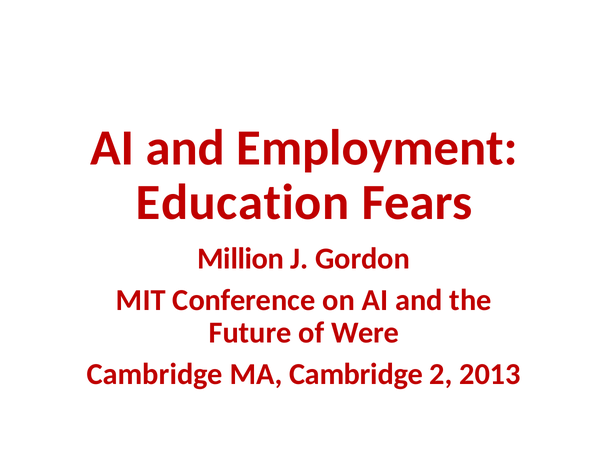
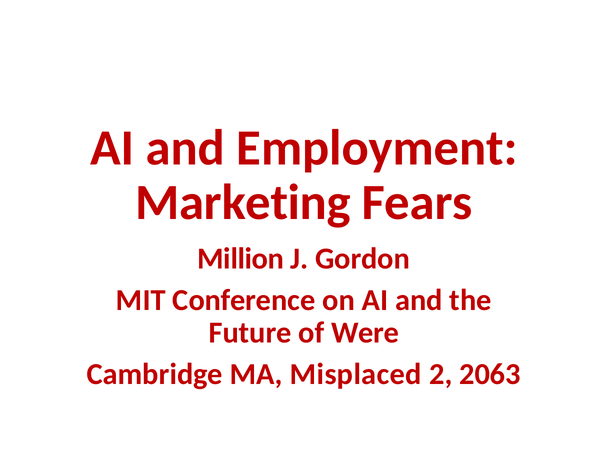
Education: Education -> Marketing
MA Cambridge: Cambridge -> Misplaced
2013: 2013 -> 2063
